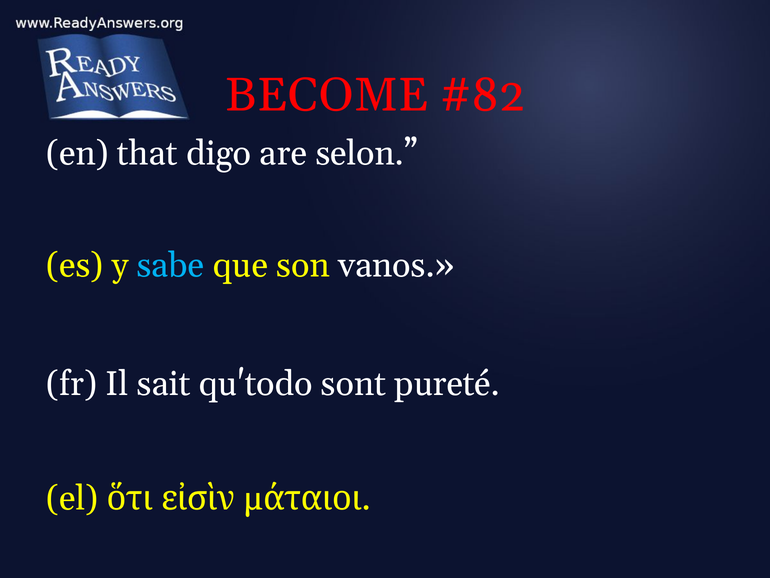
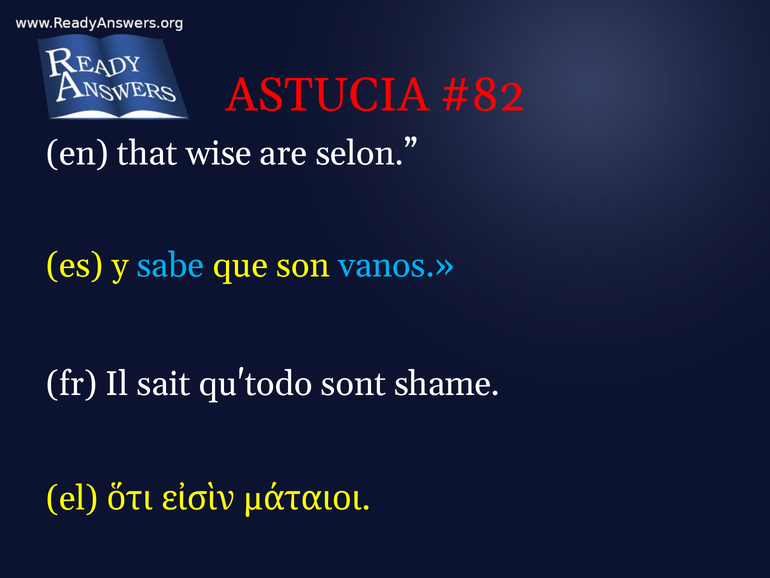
BECOME: BECOME -> ASTUCIA
digo: digo -> wise
vanos colour: white -> light blue
pureté: pureté -> shame
